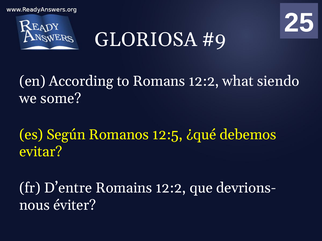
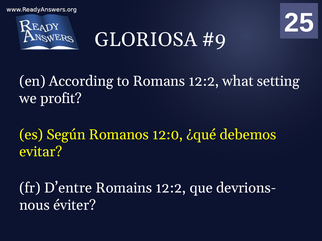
siendo: siendo -> setting
some: some -> profit
12:5: 12:5 -> 12:0
